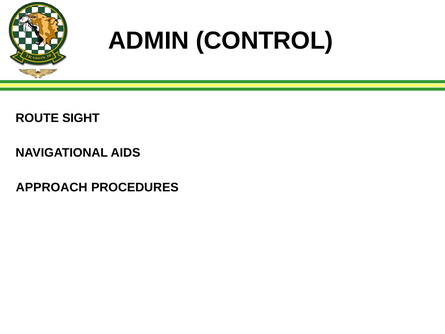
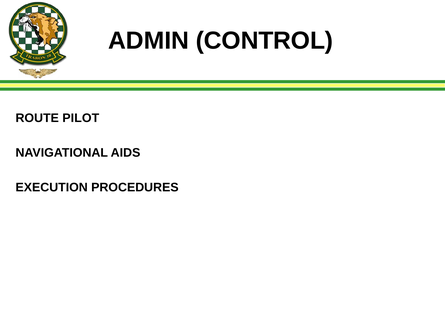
SIGHT: SIGHT -> PILOT
APPROACH: APPROACH -> EXECUTION
